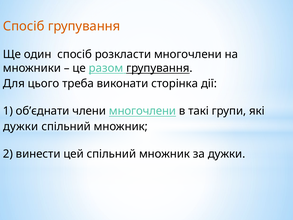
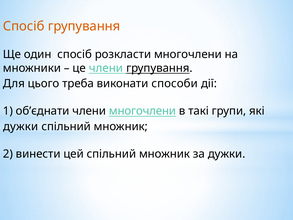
це разом: разом -> члени
сторінка: сторінка -> способи
